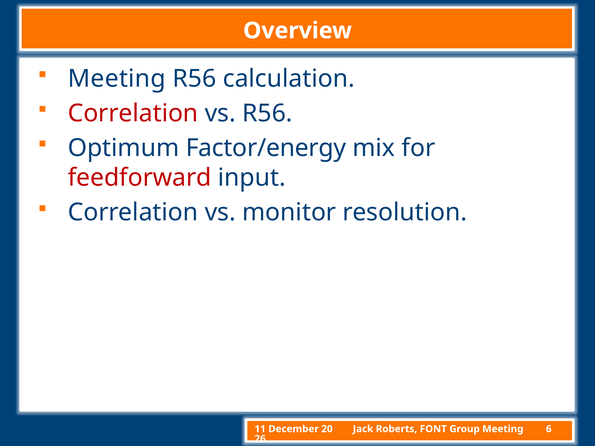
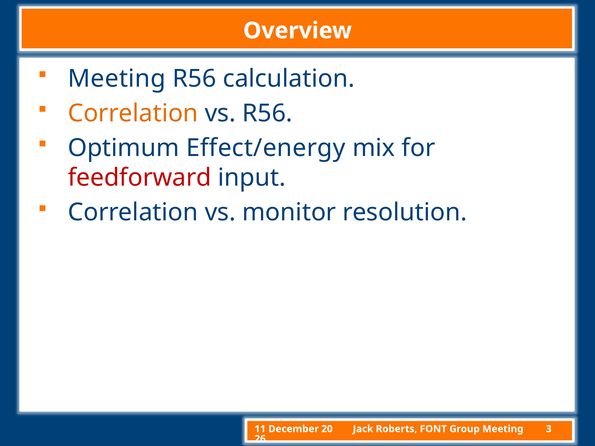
Correlation at (133, 113) colour: red -> orange
Factor/energy: Factor/energy -> Effect/energy
6: 6 -> 3
